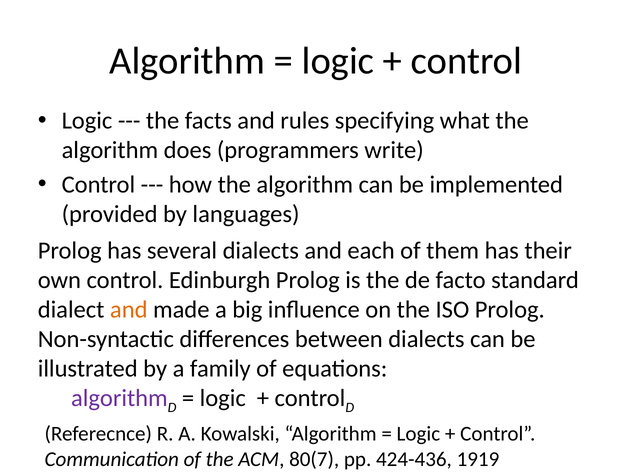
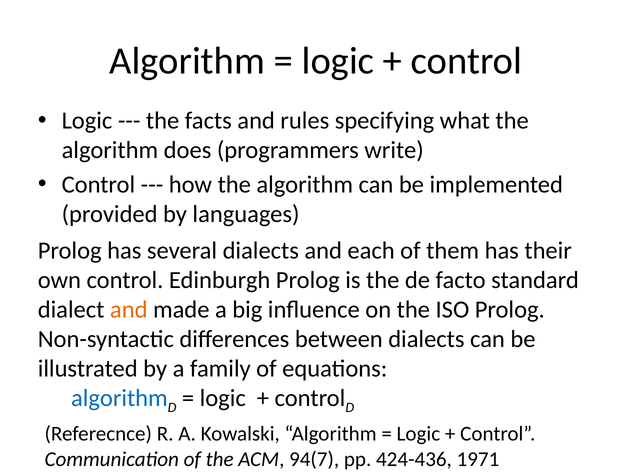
algorithm at (119, 398) colour: purple -> blue
80(7: 80(7 -> 94(7
1919: 1919 -> 1971
